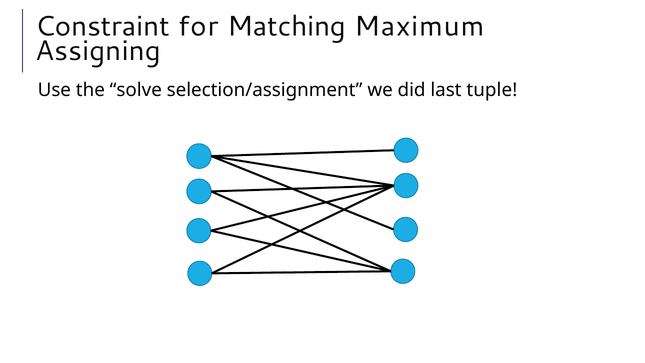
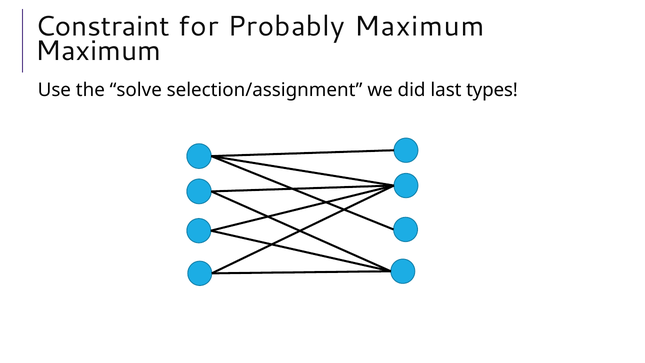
Matching: Matching -> Probably
Assigning at (98, 51): Assigning -> Maximum
tuple: tuple -> types
